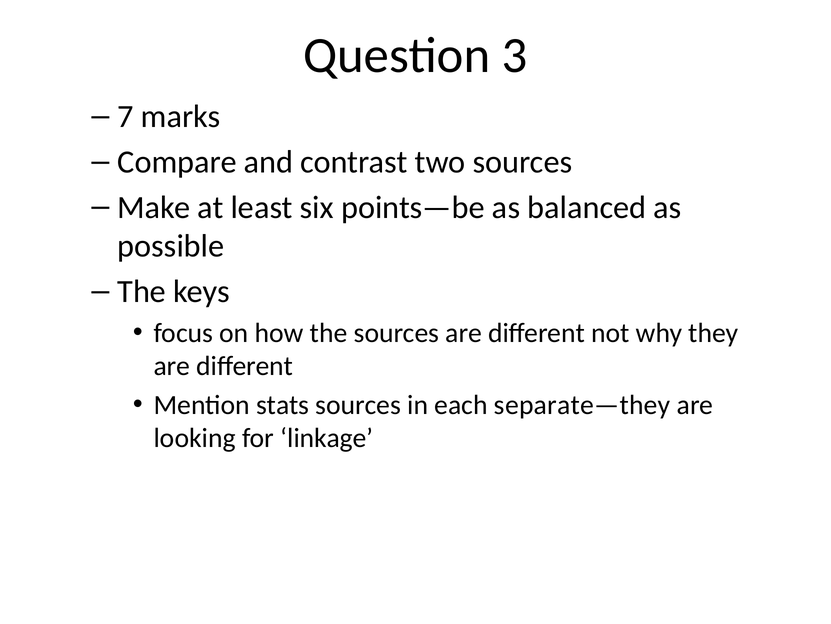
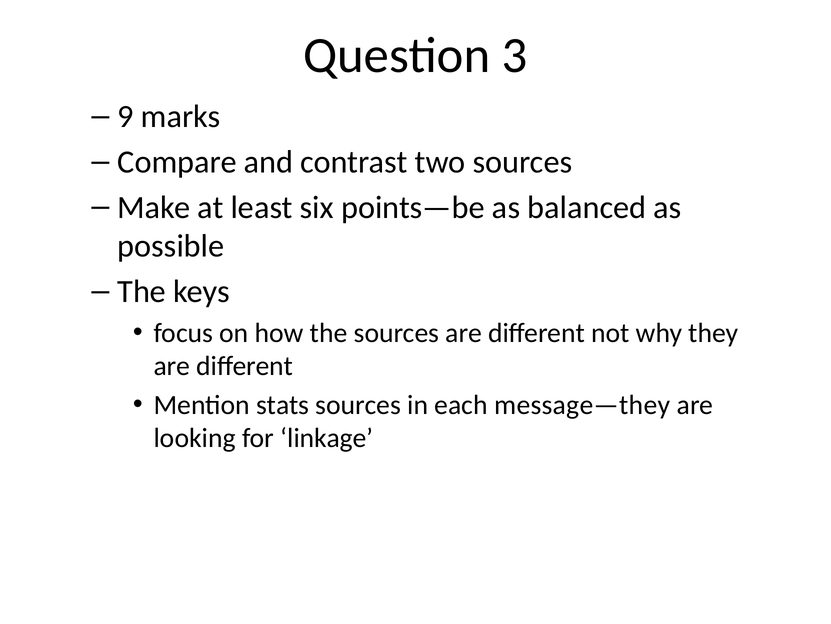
7: 7 -> 9
separate—they: separate—they -> message—they
